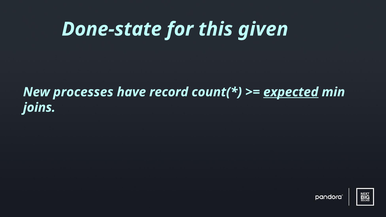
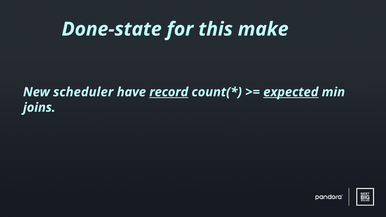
given: given -> make
processes: processes -> scheduler
record underline: none -> present
